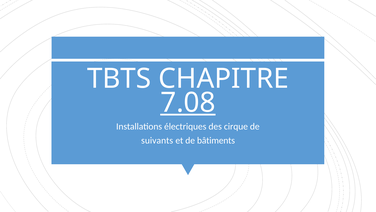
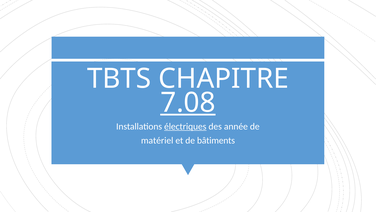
électriques underline: none -> present
cirque: cirque -> année
suivants: suivants -> matériel
